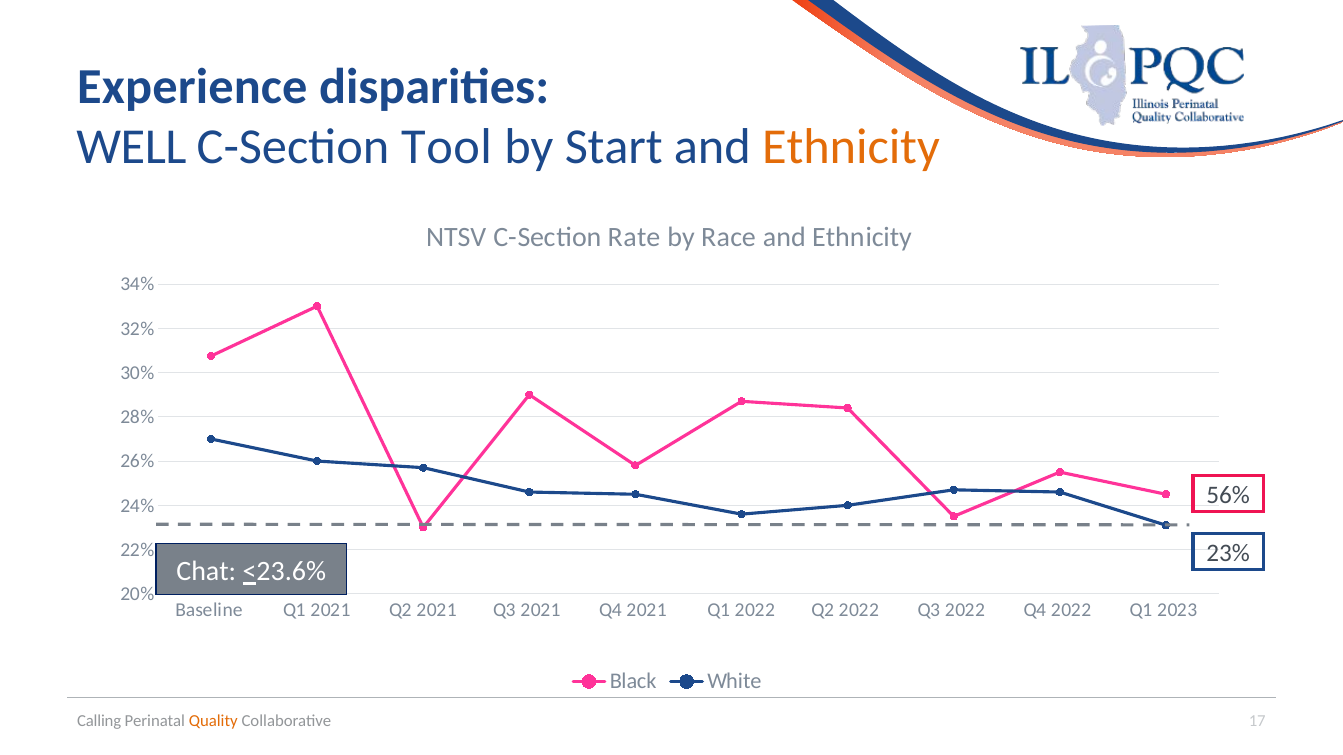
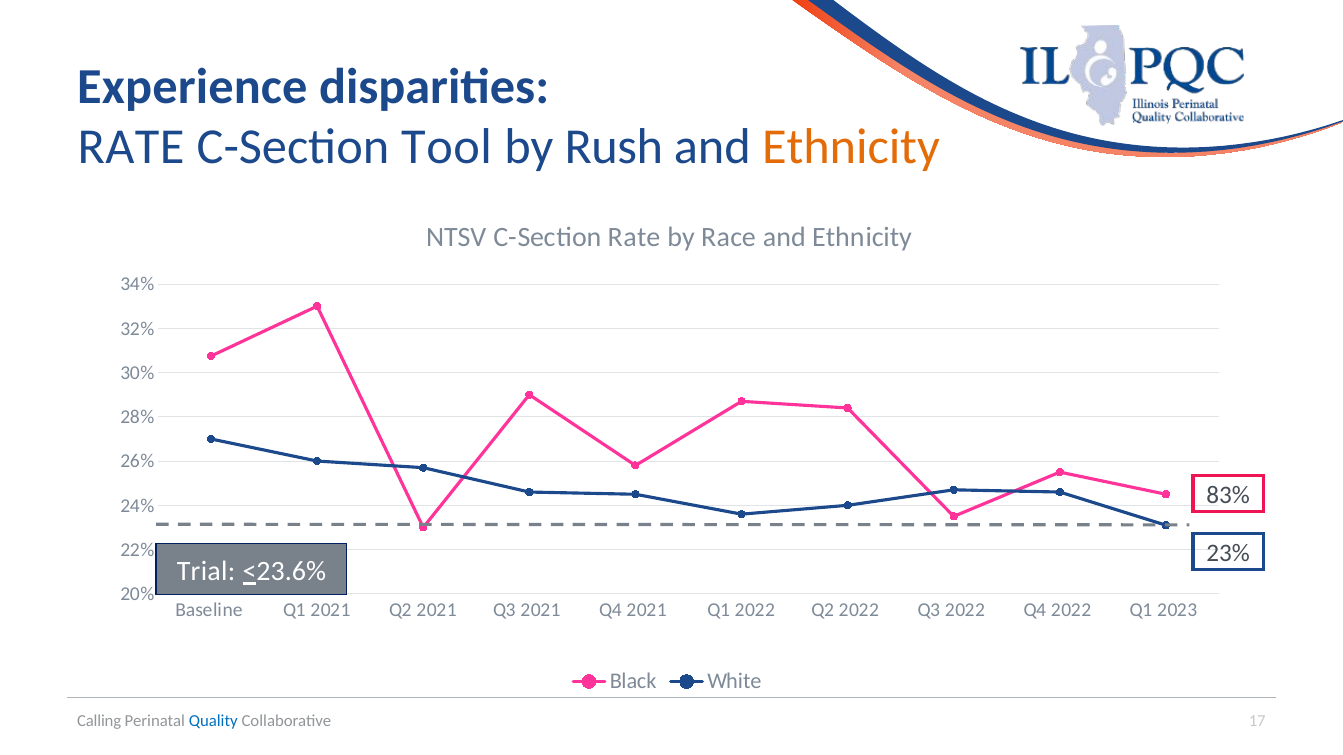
WELL at (132, 147): WELL -> RATE
Start: Start -> Rush
56%: 56% -> 83%
Chat: Chat -> Trial
Quality colour: orange -> blue
